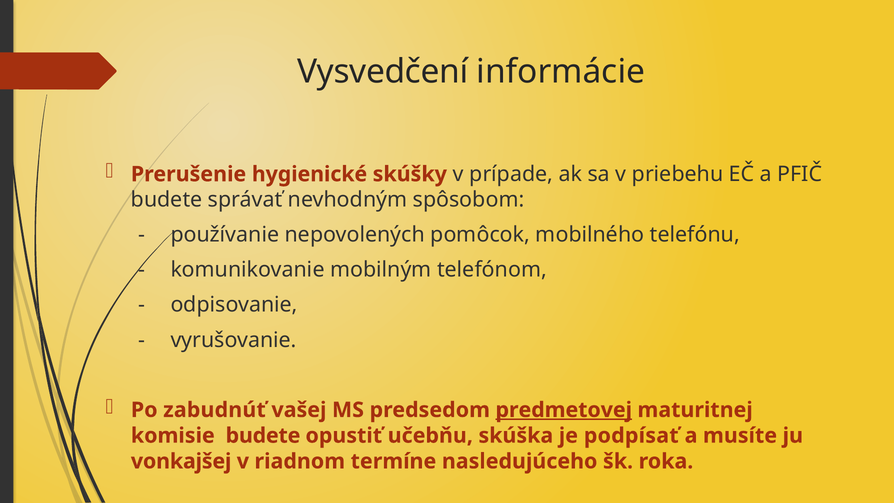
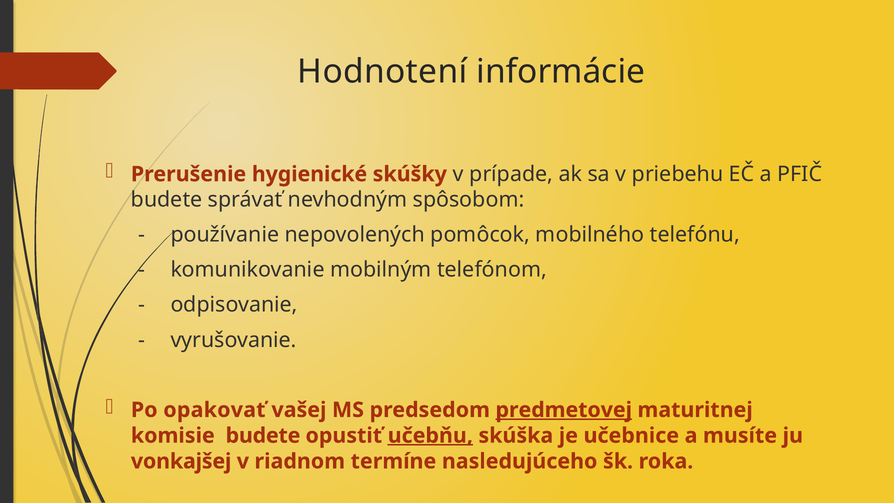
Vysvedčení: Vysvedčení -> Hodnotení
zabudnúť: zabudnúť -> opakovať
učebňu underline: none -> present
podpísať: podpísať -> učebnice
